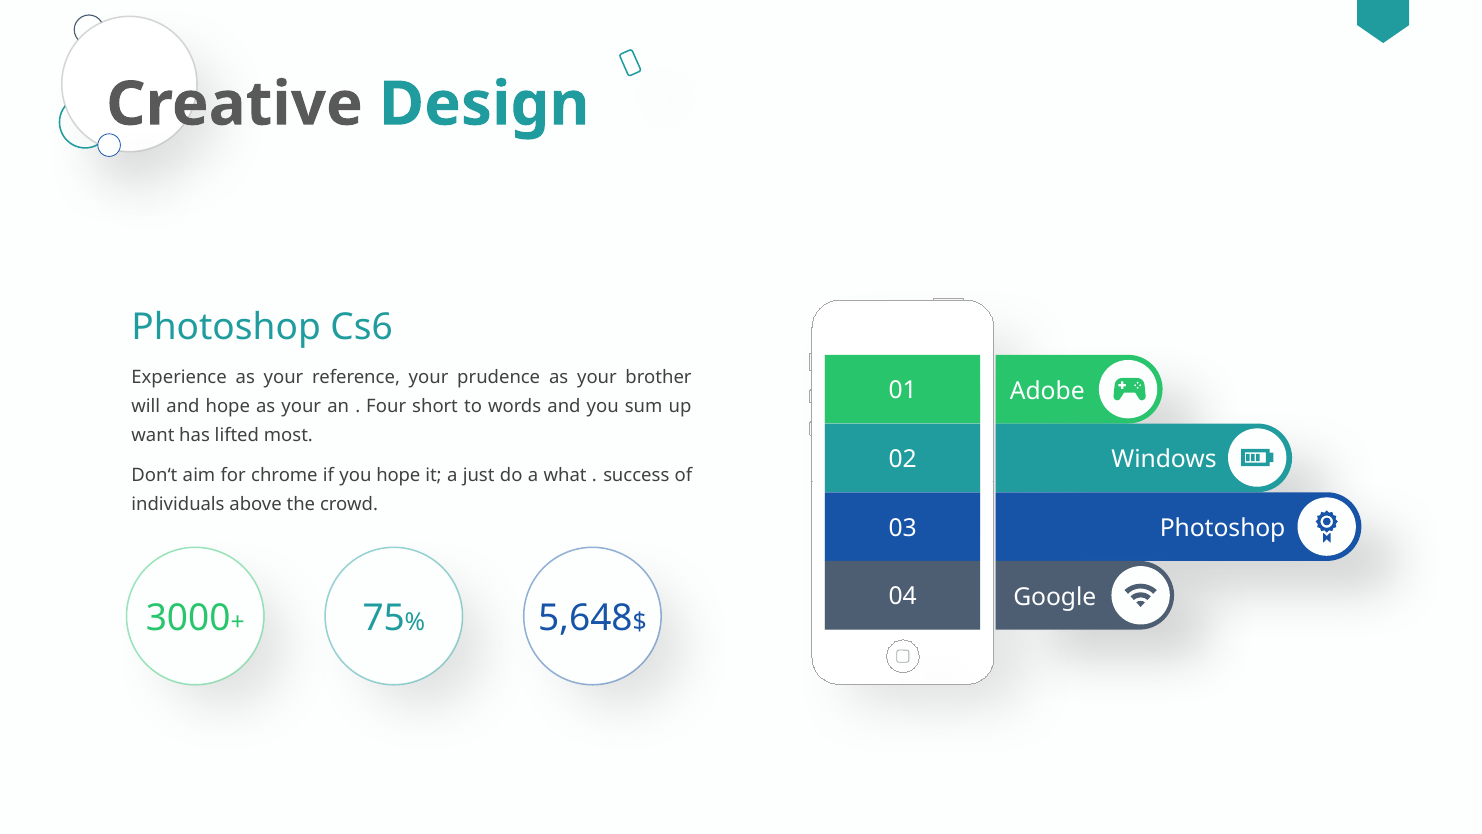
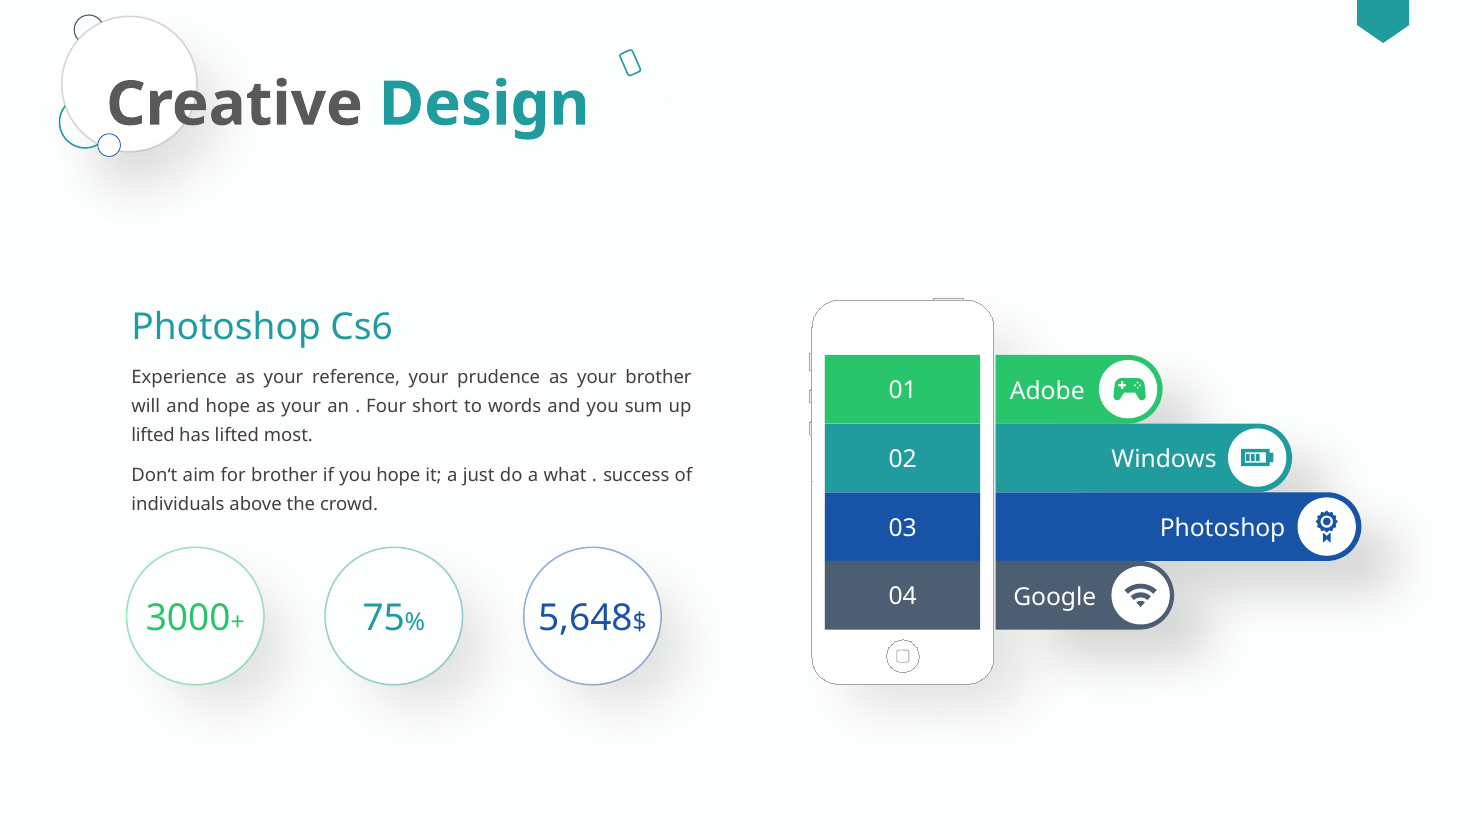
want at (153, 435): want -> lifted
for chrome: chrome -> brother
